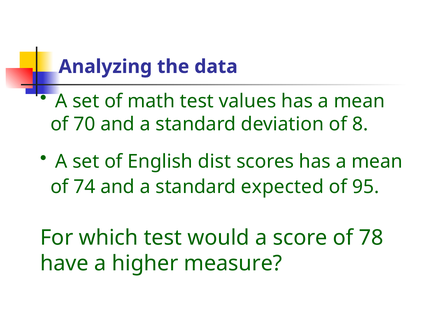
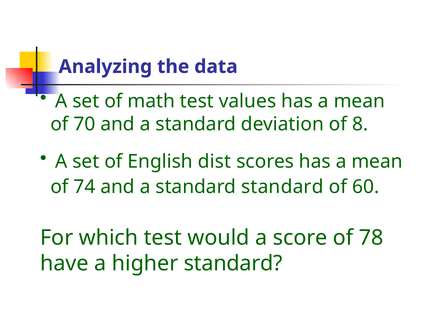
standard expected: expected -> standard
95: 95 -> 60
higher measure: measure -> standard
